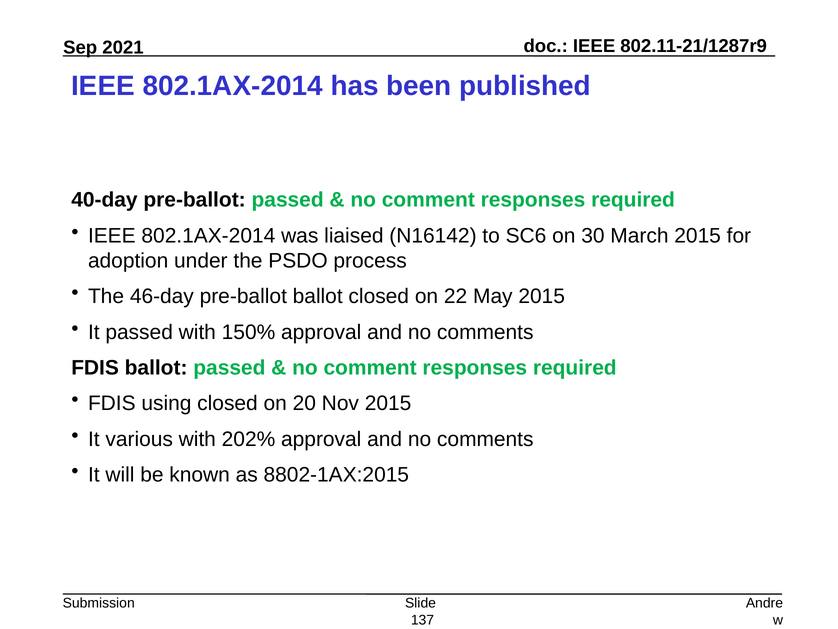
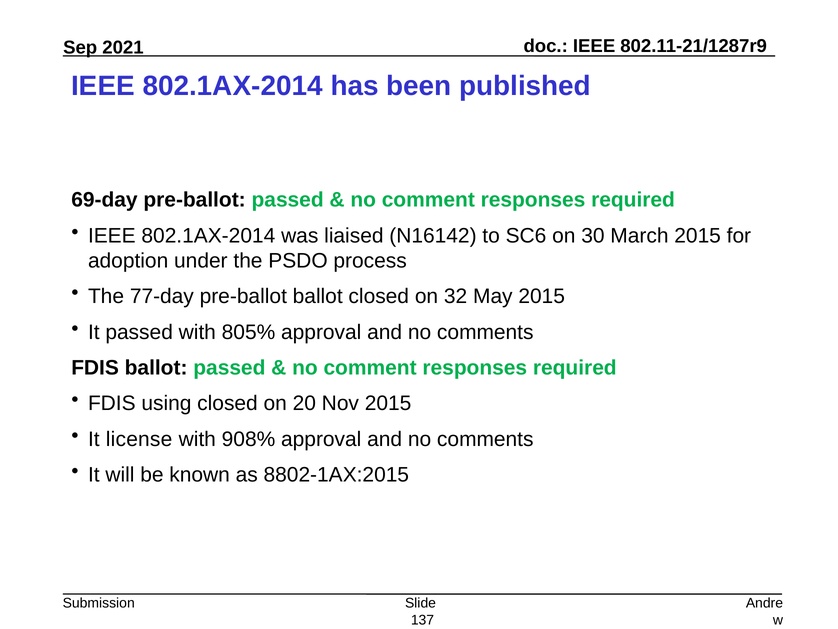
40-day: 40-day -> 69-day
46-day: 46-day -> 77-day
22: 22 -> 32
150%: 150% -> 805%
various: various -> license
202%: 202% -> 908%
